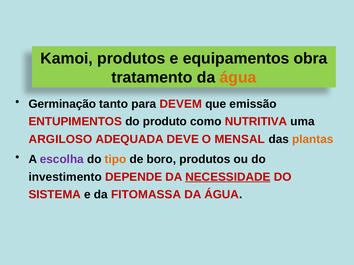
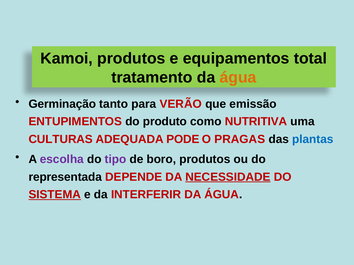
obra: obra -> total
DEVEM: DEVEM -> VERÃO
ARGILOSO: ARGILOSO -> CULTURAS
DEVE: DEVE -> PODE
MENSAL: MENSAL -> PRAGAS
plantas colour: orange -> blue
tipo colour: orange -> purple
investimento: investimento -> representada
SISTEMA underline: none -> present
FITOMASSA: FITOMASSA -> INTERFERIR
